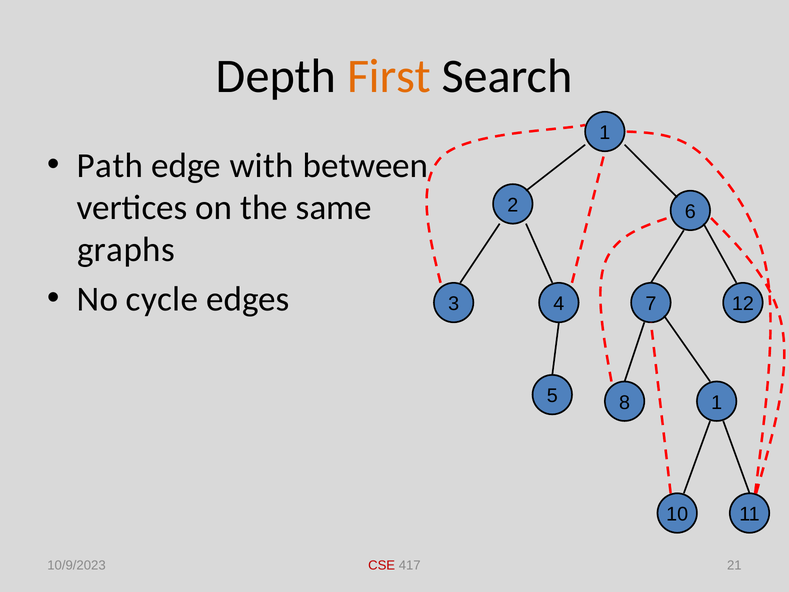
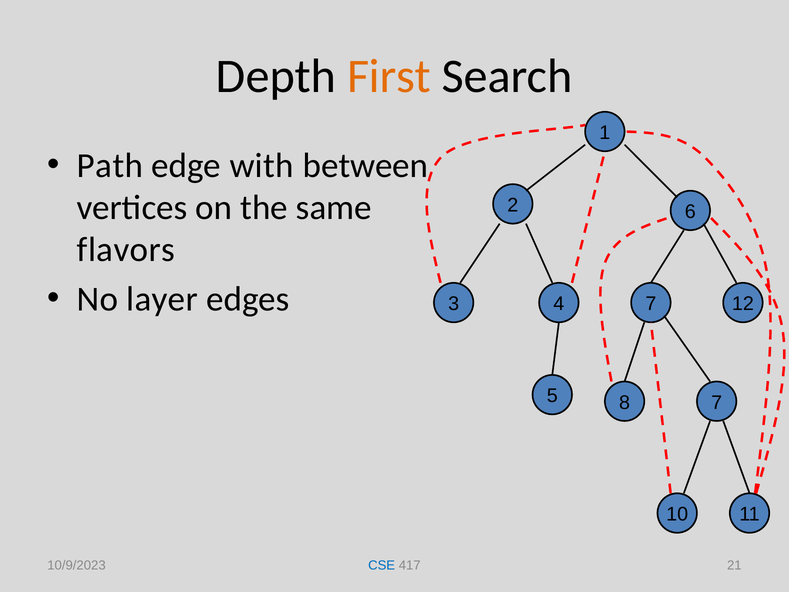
graphs: graphs -> flavors
cycle: cycle -> layer
8 1: 1 -> 7
CSE colour: red -> blue
